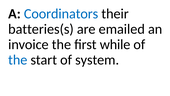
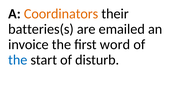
Coordinators colour: blue -> orange
while: while -> word
system: system -> disturb
